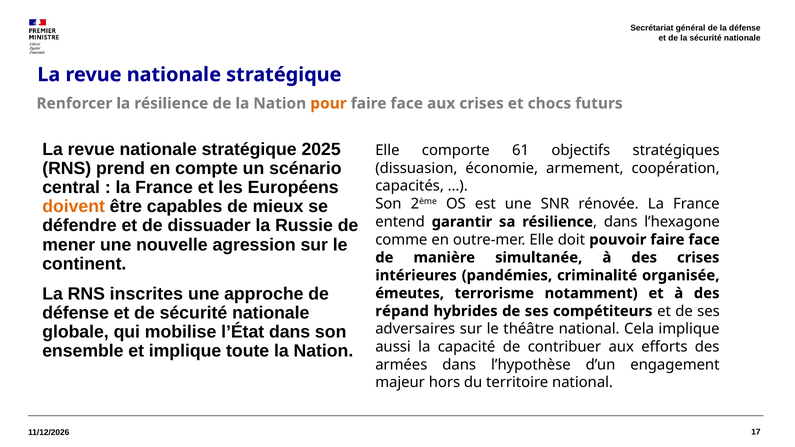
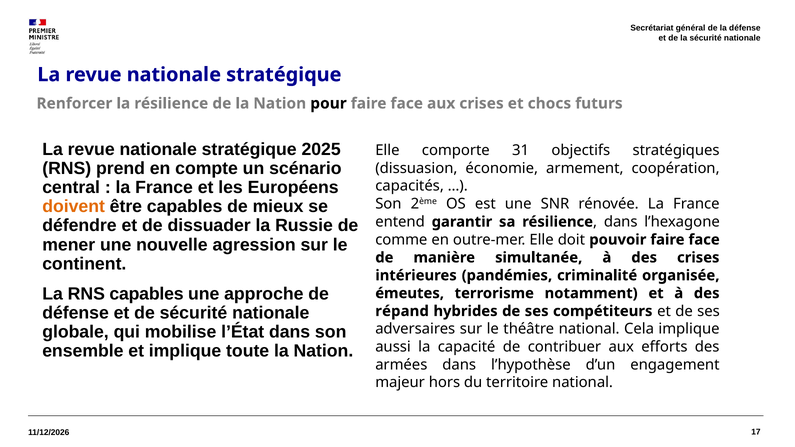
pour colour: orange -> black
61: 61 -> 31
RNS inscrites: inscrites -> capables
